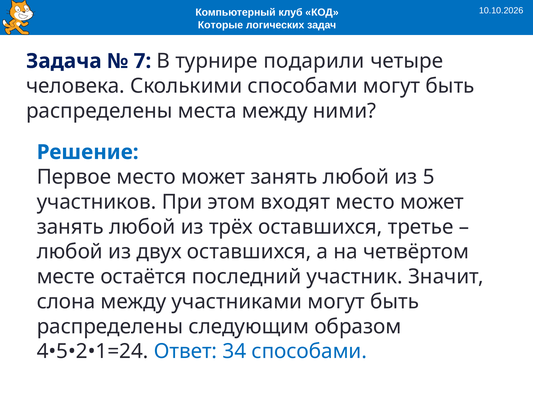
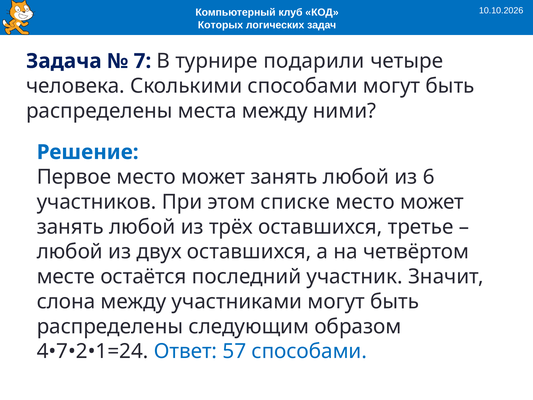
Которые: Которые -> Которых
5: 5 -> 6
входят: входят -> списке
4•5•2•1=24: 4•5•2•1=24 -> 4•7•2•1=24
34: 34 -> 57
